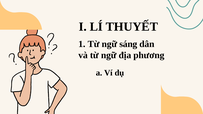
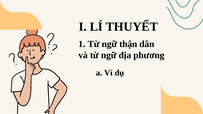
sáng: sáng -> thận
